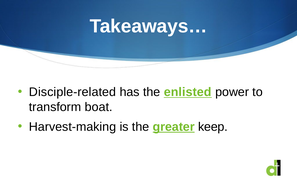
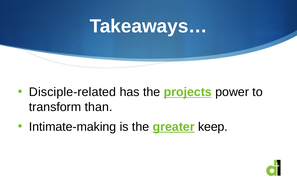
enlisted: enlisted -> projects
boat: boat -> than
Harvest-making: Harvest-making -> Intimate-making
